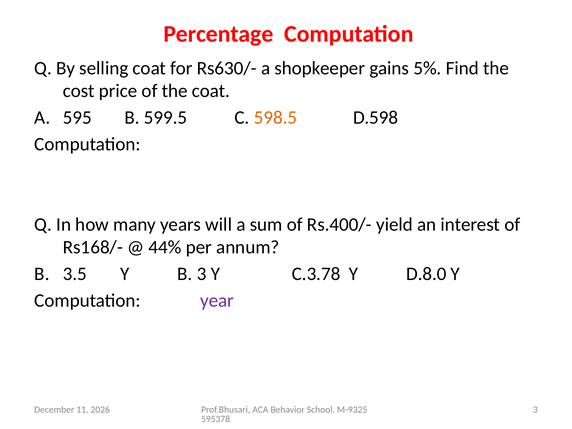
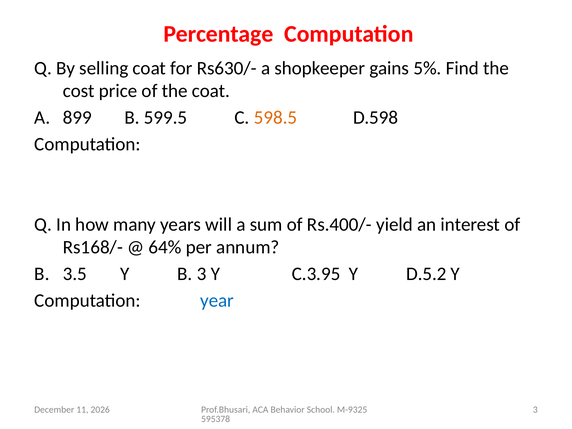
595: 595 -> 899
44%: 44% -> 64%
C.3.78: C.3.78 -> C.3.95
D.8.0: D.8.0 -> D.5.2
year colour: purple -> blue
